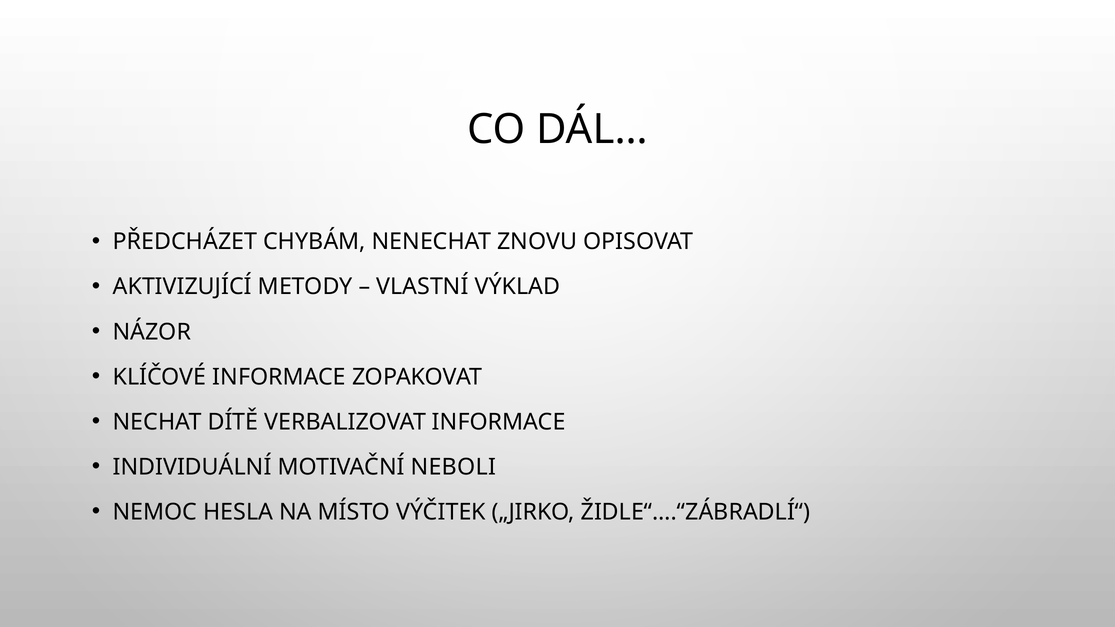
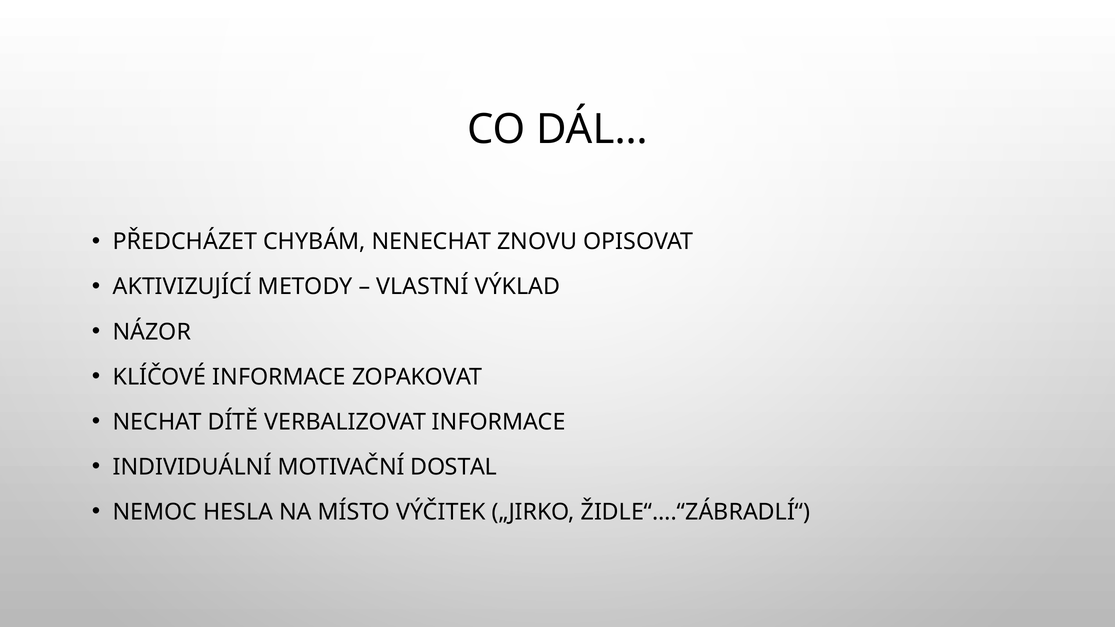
NEBOLI: NEBOLI -> DOSTAL
